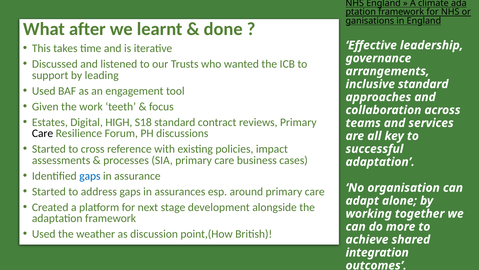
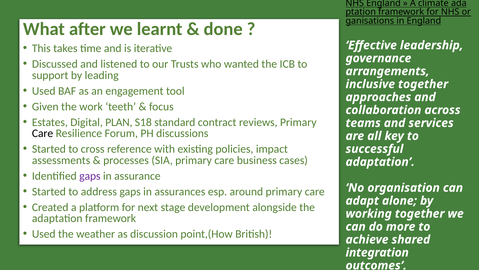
inclusive standard: standard -> together
HIGH: HIGH -> PLAN
gaps at (90, 176) colour: blue -> purple
